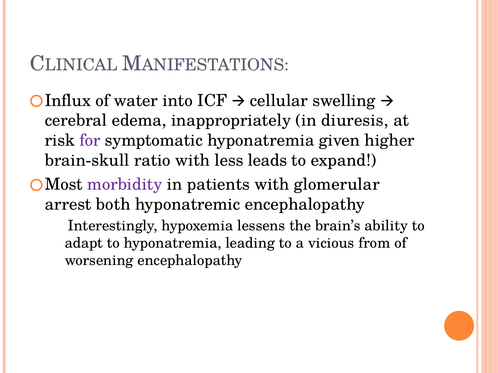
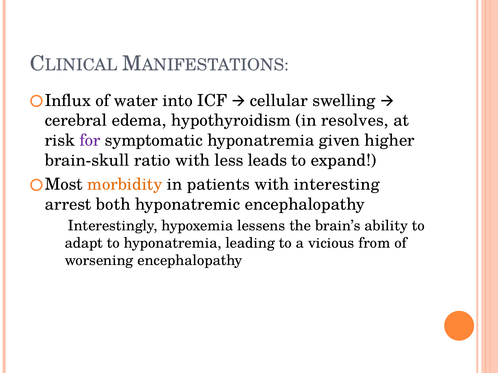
inappropriately: inappropriately -> hypothyroidism
diuresis: diuresis -> resolves
morbidity colour: purple -> orange
glomerular: glomerular -> interesting
